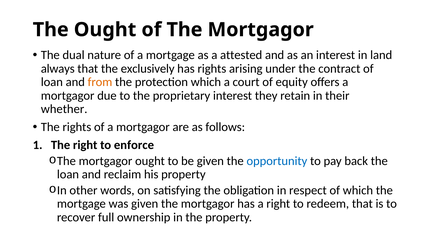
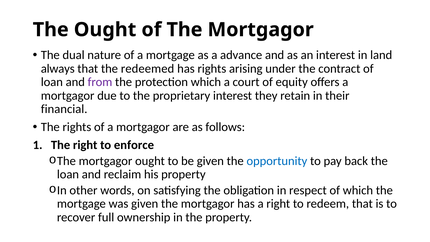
attested: attested -> advance
exclusively: exclusively -> redeemed
from colour: orange -> purple
whether: whether -> financial
